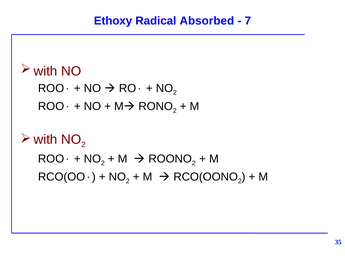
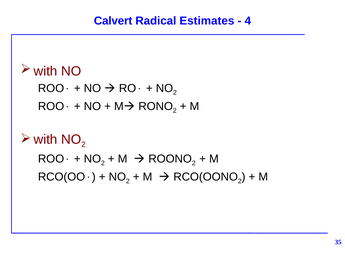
Ethoxy: Ethoxy -> Calvert
Absorbed: Absorbed -> Estimates
7: 7 -> 4
